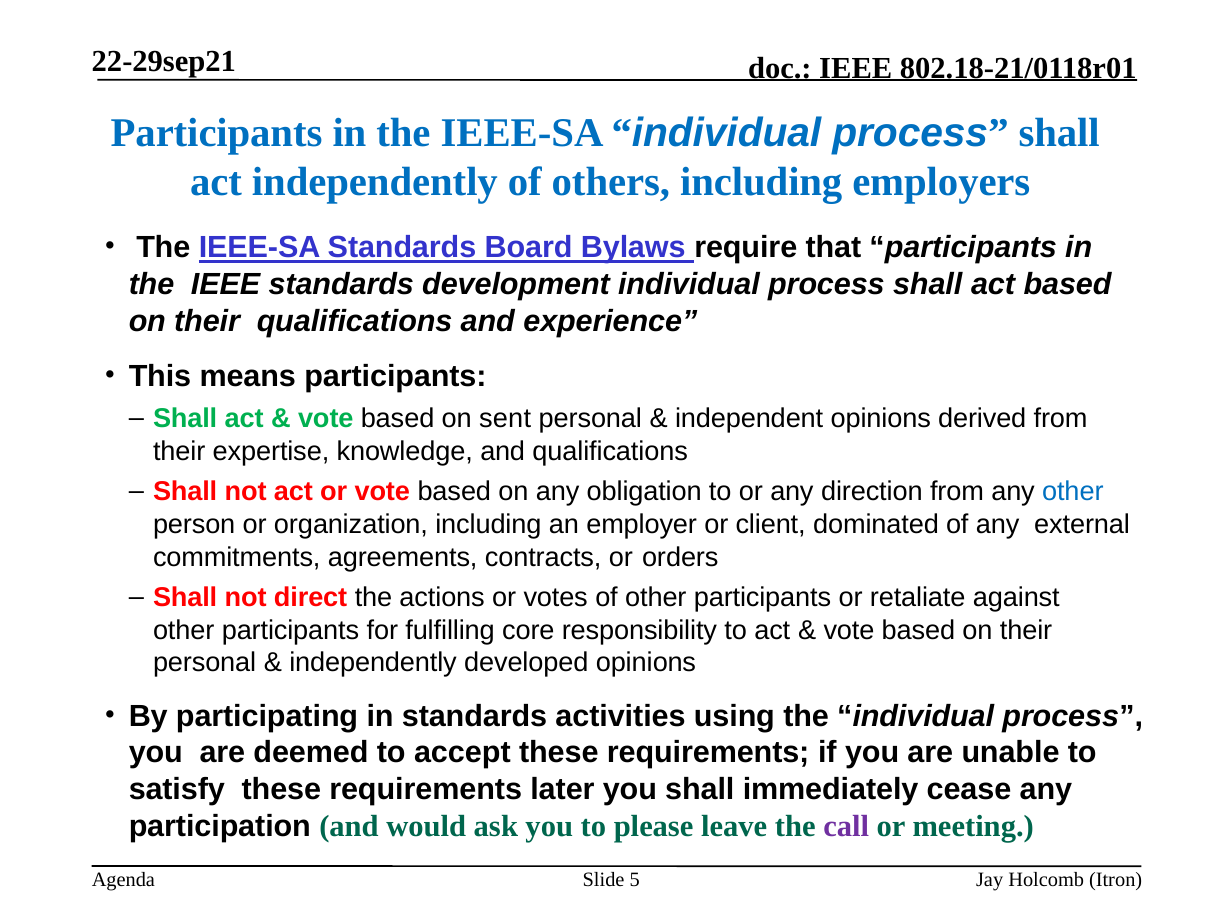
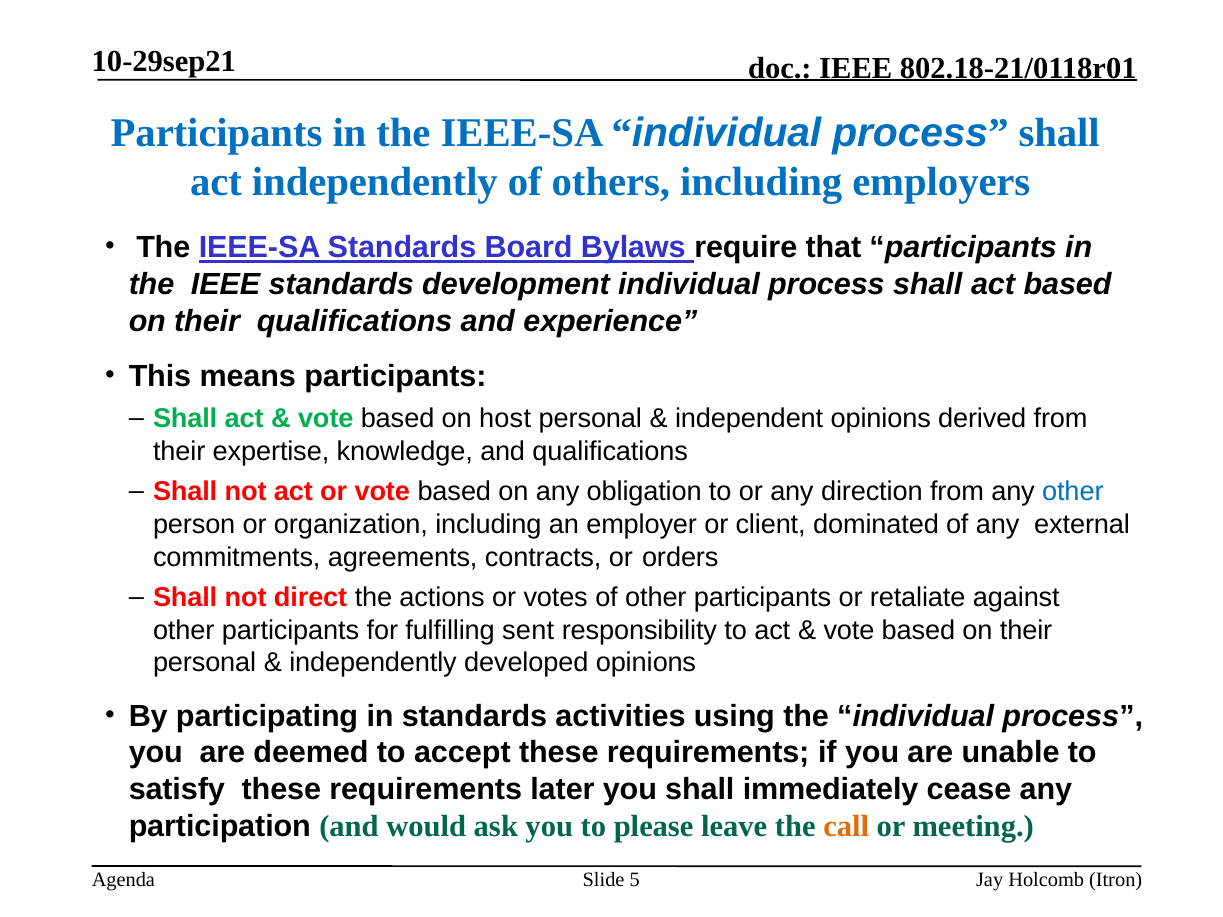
22-29sep21: 22-29sep21 -> 10-29sep21
sent: sent -> host
core: core -> sent
call colour: purple -> orange
